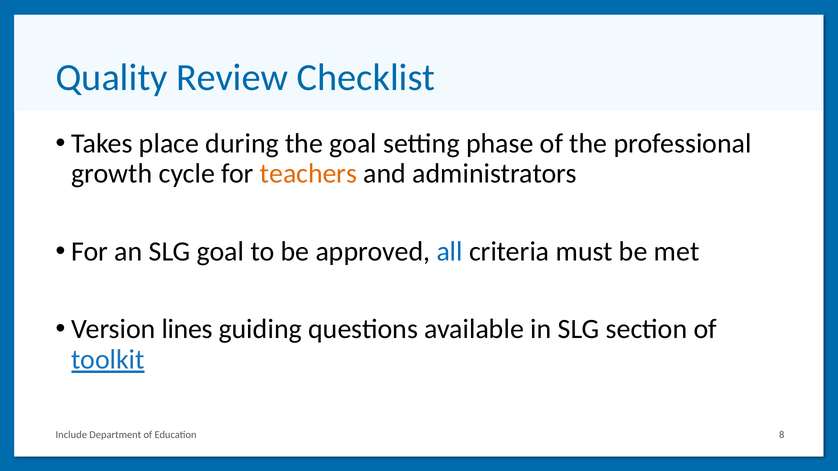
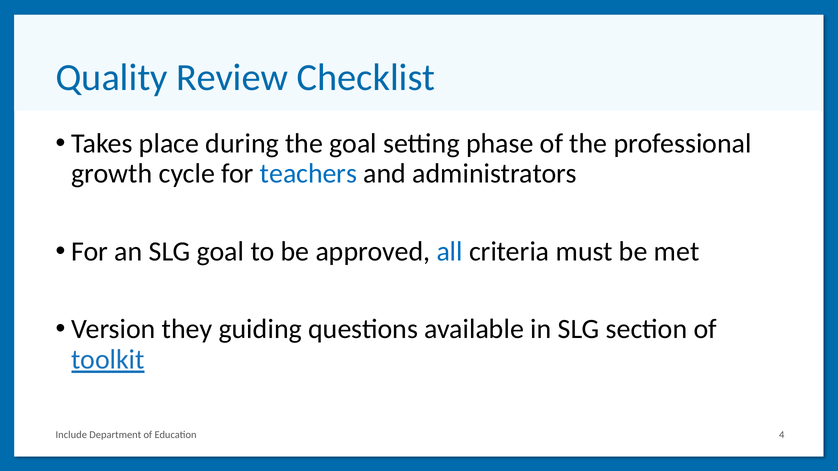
teachers colour: orange -> blue
lines: lines -> they
8: 8 -> 4
